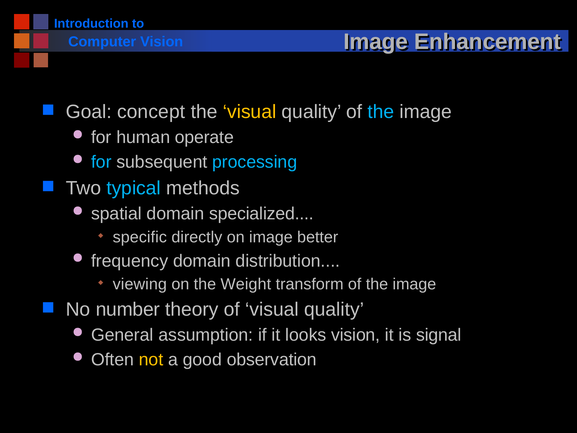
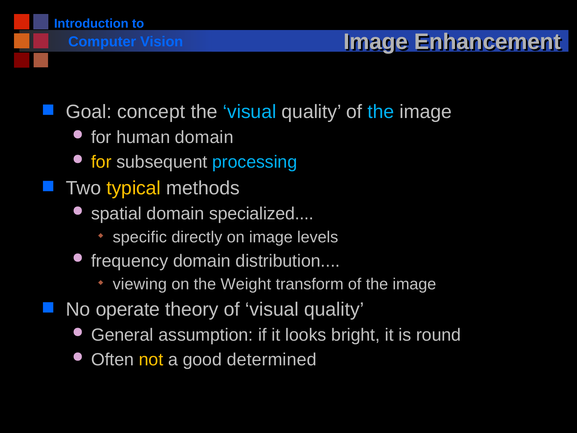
visual at (250, 112) colour: yellow -> light blue
human operate: operate -> domain
for at (101, 162) colour: light blue -> yellow
typical colour: light blue -> yellow
better: better -> levels
number: number -> operate
looks vision: vision -> bright
signal: signal -> round
observation: observation -> determined
